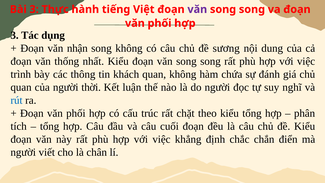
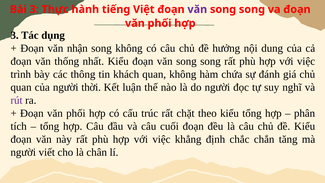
sương: sương -> hưởng
rút colour: blue -> purple
điển: điển -> tăng
